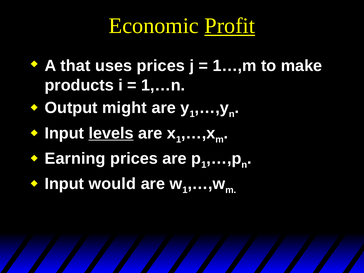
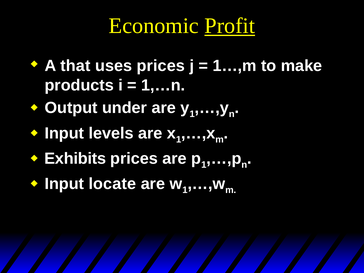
might: might -> under
levels underline: present -> none
Earning: Earning -> Exhibits
would: would -> locate
